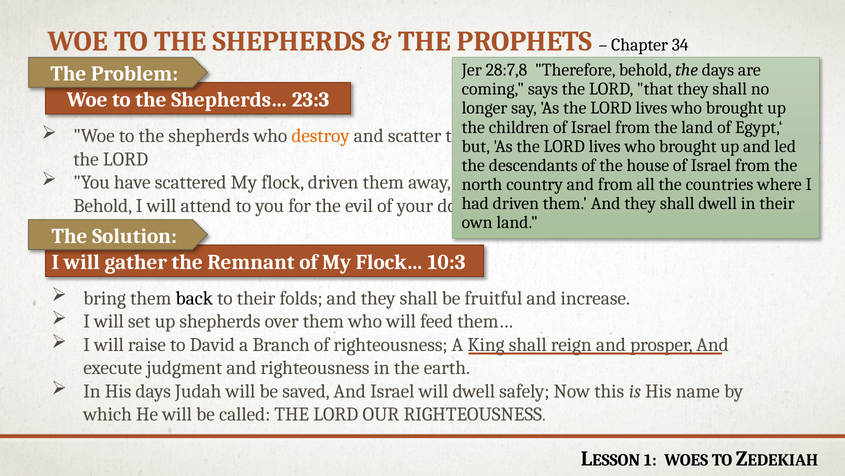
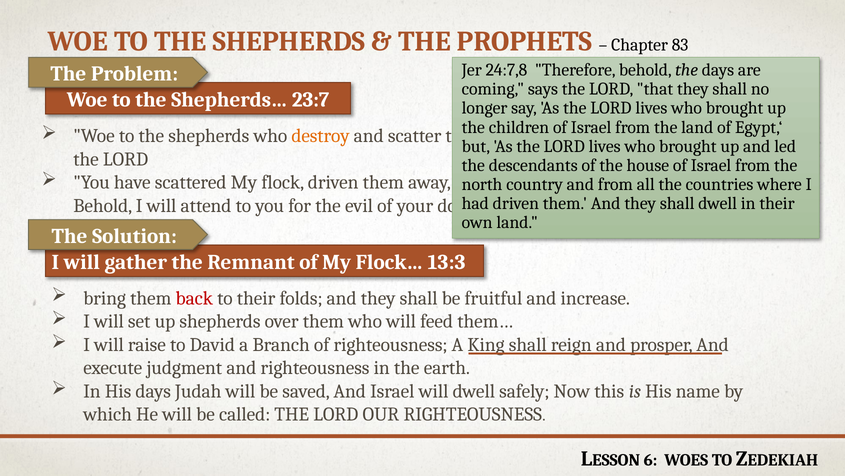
34: 34 -> 83
28:7,8: 28:7,8 -> 24:7,8
23:3: 23:3 -> 23:7
10:3: 10:3 -> 13:3
back colour: black -> red
1: 1 -> 6
